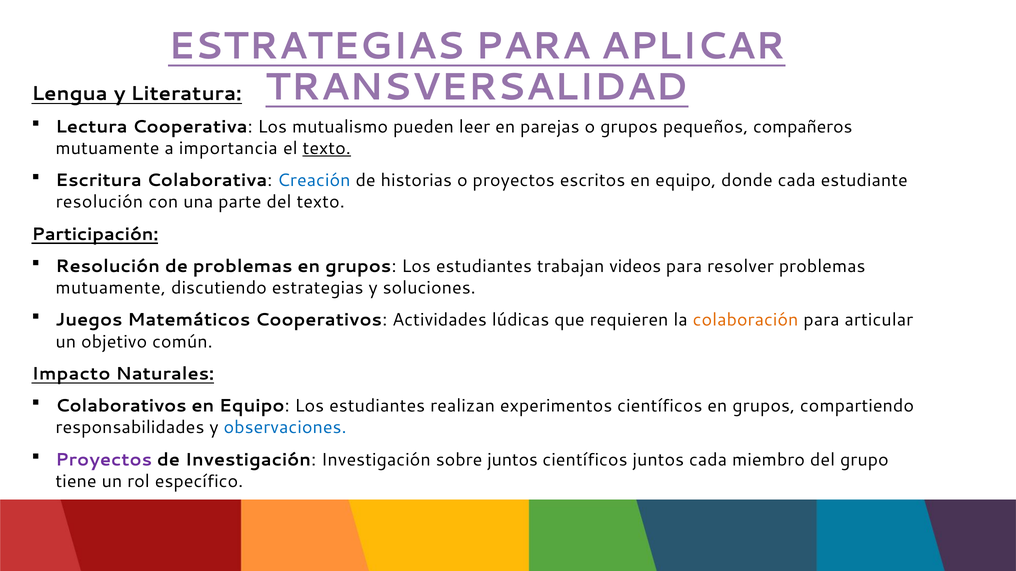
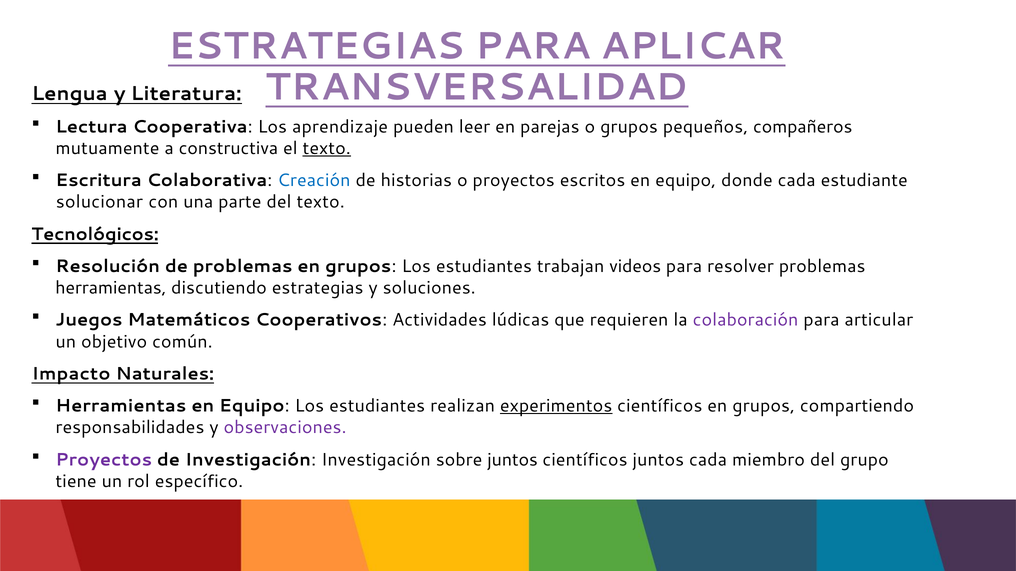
mutualismo: mutualismo -> aprendizaje
importancia: importancia -> constructiva
resolución at (99, 202): resolución -> solucionar
Participación: Participación -> Tecnológicos
mutuamente at (111, 288): mutuamente -> herramientas
colaboración colour: orange -> purple
Colaborativos at (121, 406): Colaborativos -> Herramientas
experimentos underline: none -> present
observaciones colour: blue -> purple
